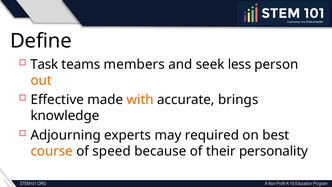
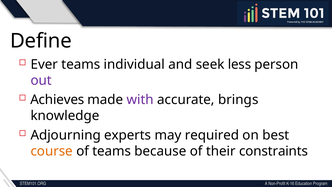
Task: Task -> Ever
members: members -> individual
out colour: orange -> purple
Effective: Effective -> Achieves
with colour: orange -> purple
of speed: speed -> teams
personality: personality -> constraints
